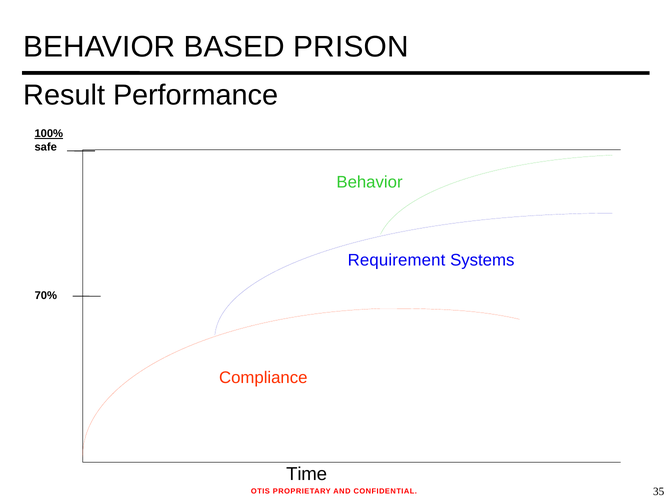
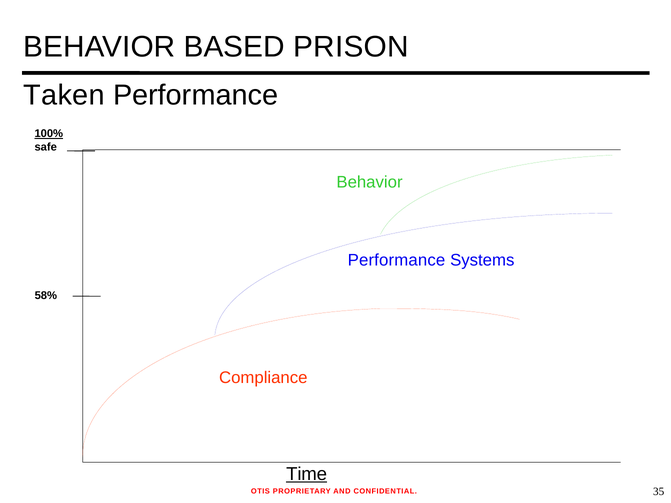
Result: Result -> Taken
Requirement at (396, 261): Requirement -> Performance
70%: 70% -> 58%
Time underline: none -> present
